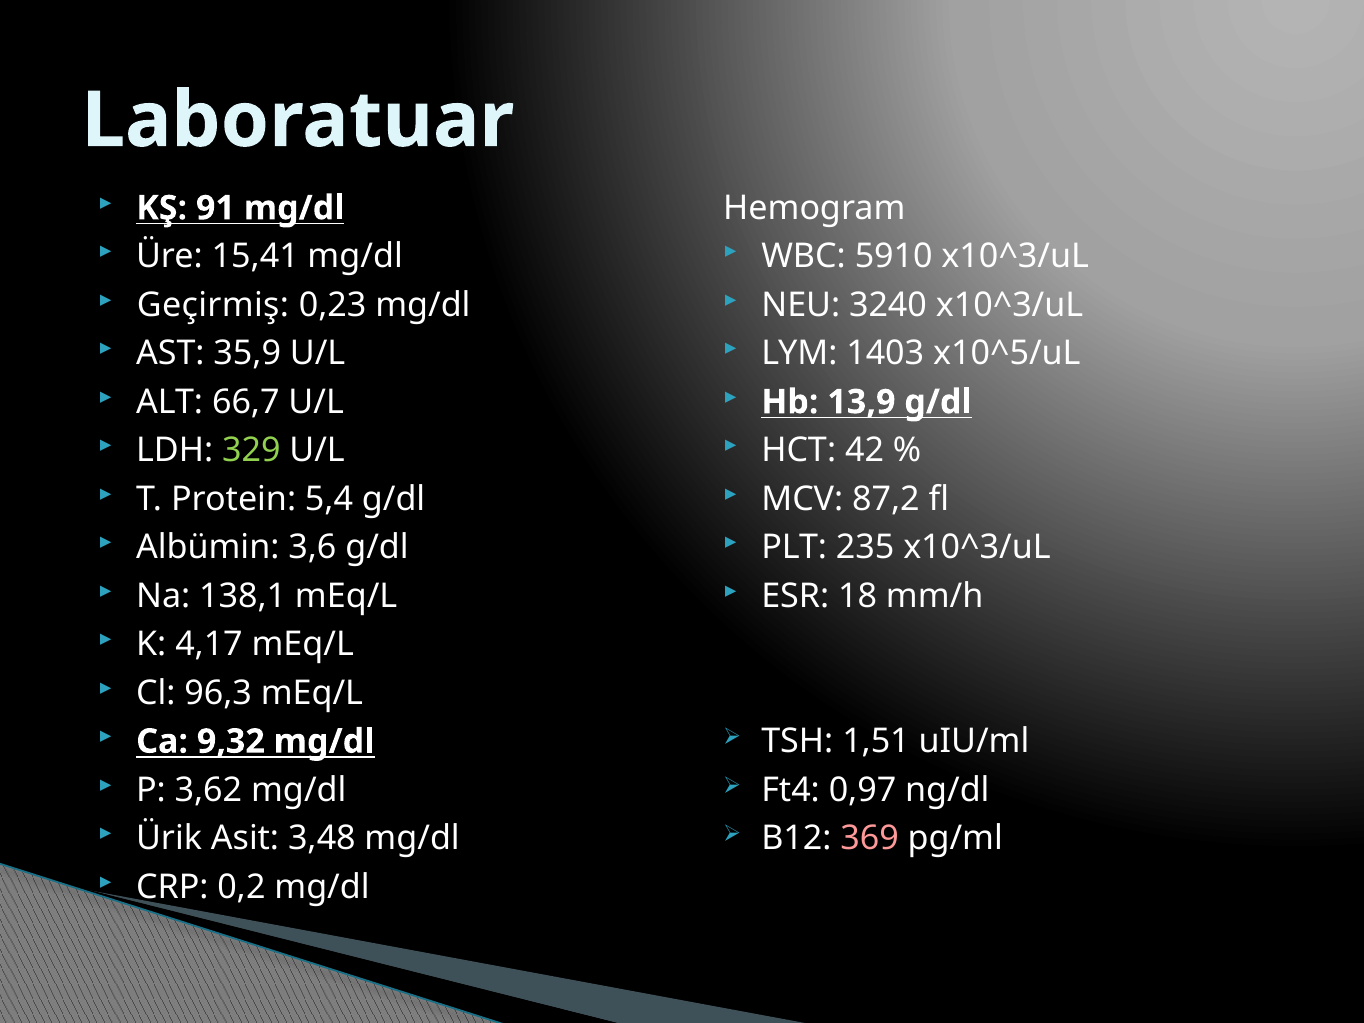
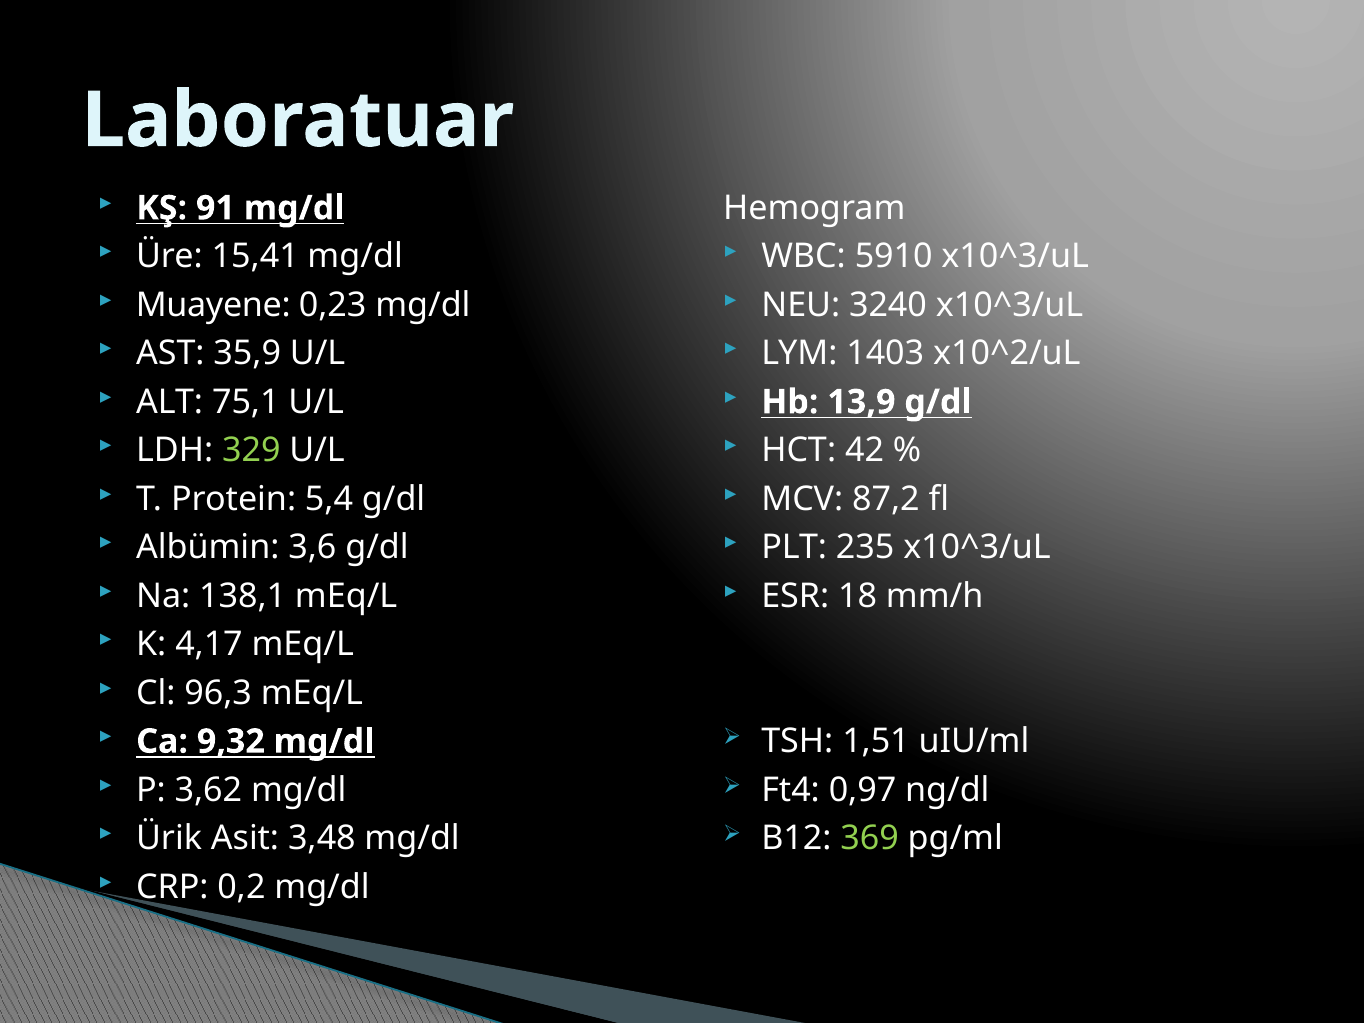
Geçirmiş: Geçirmiş -> Muayene
x10^5/uL: x10^5/uL -> x10^2/uL
66,7: 66,7 -> 75,1
369 colour: pink -> light green
